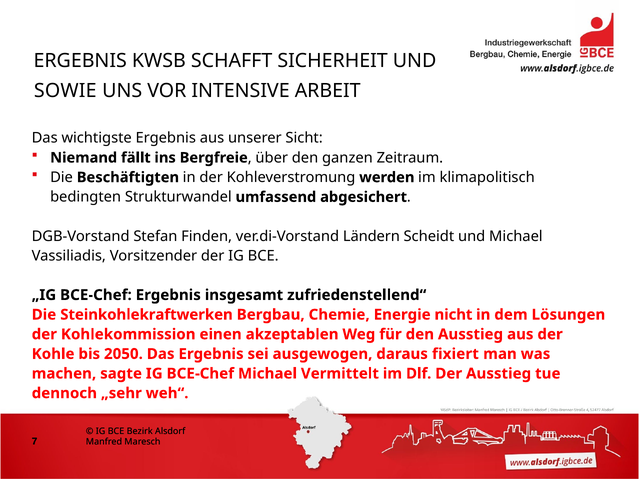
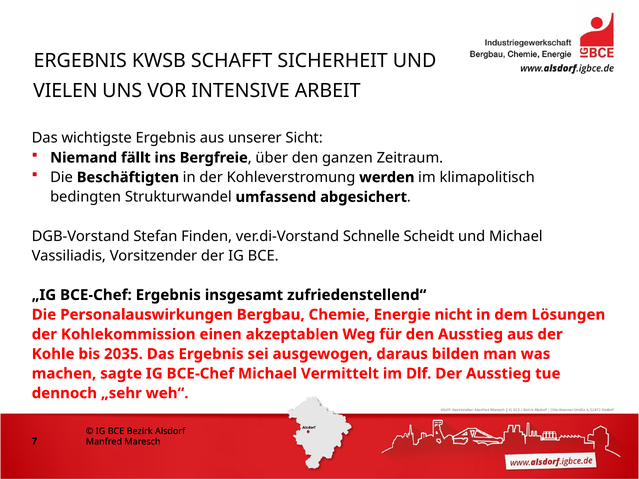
SOWIE: SOWIE -> VIELEN
Ländern: Ländern -> Schnelle
Steinkohlekraftwerken: Steinkohlekraftwerken -> Personalauswirkungen
2050: 2050 -> 2035
fixiert: fixiert -> bilden
